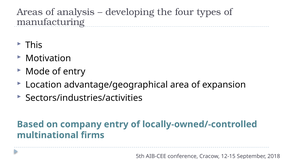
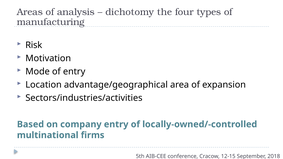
developing: developing -> dichotomy
This: This -> Risk
